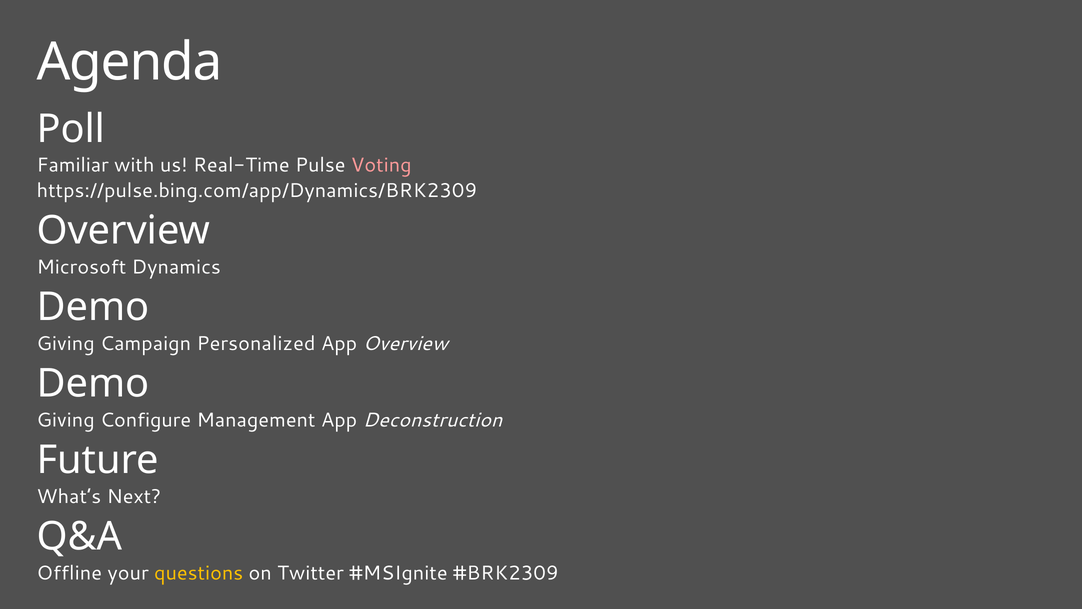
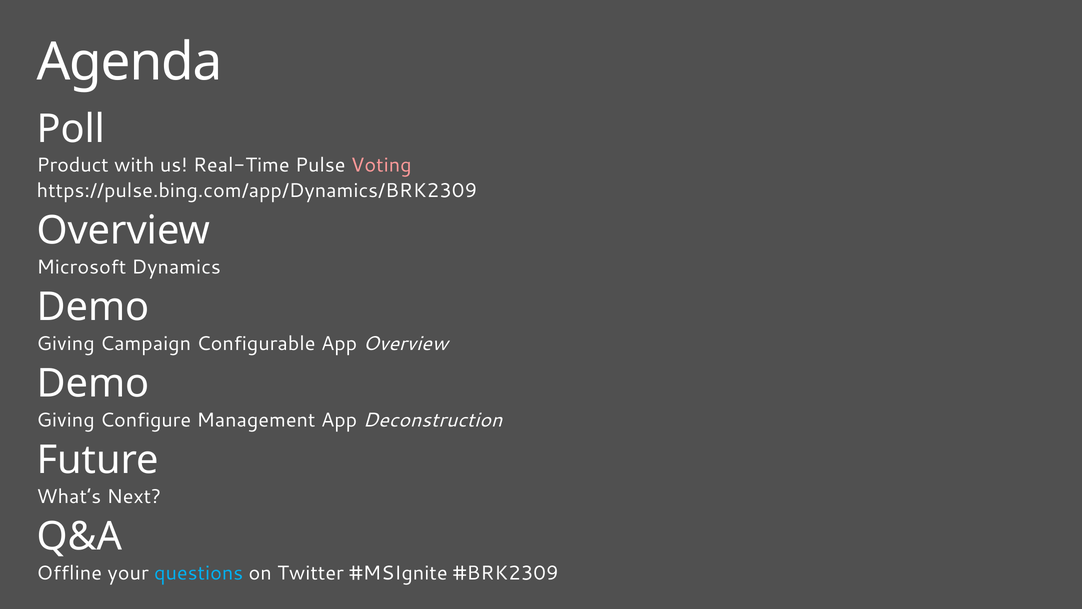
Familiar: Familiar -> Product
Personalized: Personalized -> Configurable
questions colour: yellow -> light blue
